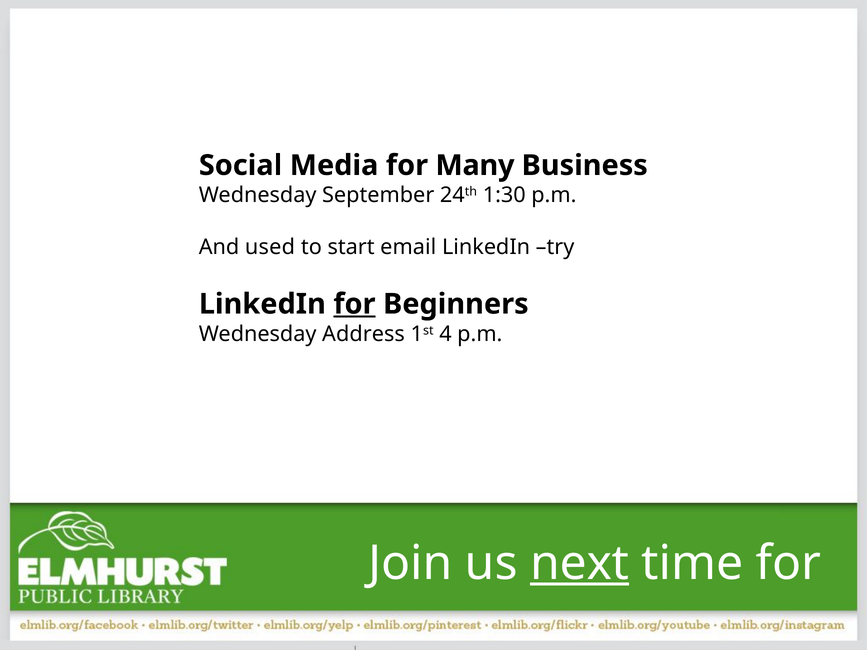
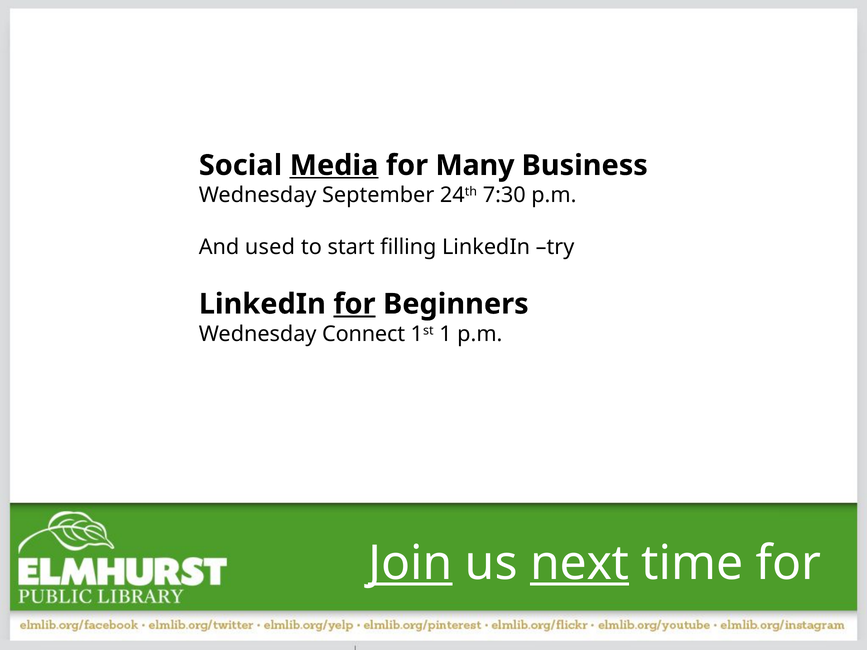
Media underline: none -> present
1:30: 1:30 -> 7:30
email: email -> filling
Address: Address -> Connect
4: 4 -> 1
Join underline: none -> present
